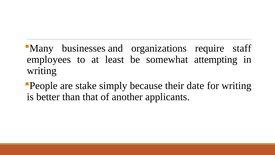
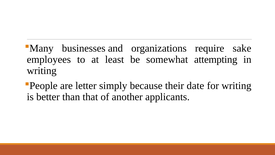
staff: staff -> sake
stake: stake -> letter
